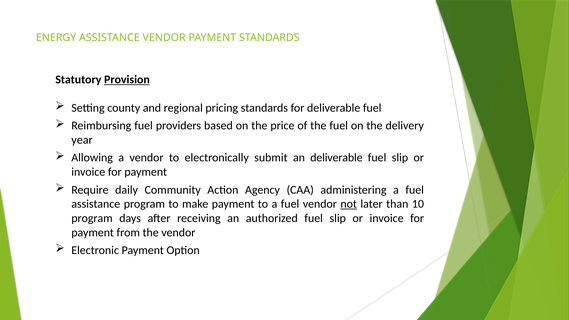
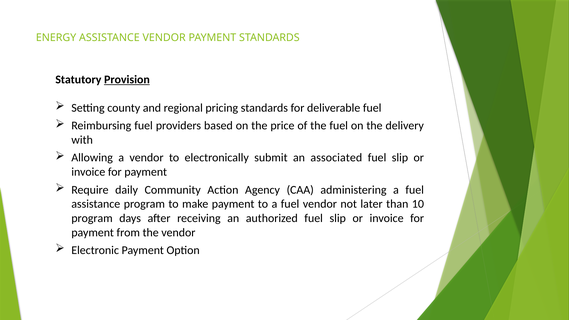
year: year -> with
an deliverable: deliverable -> associated
not underline: present -> none
